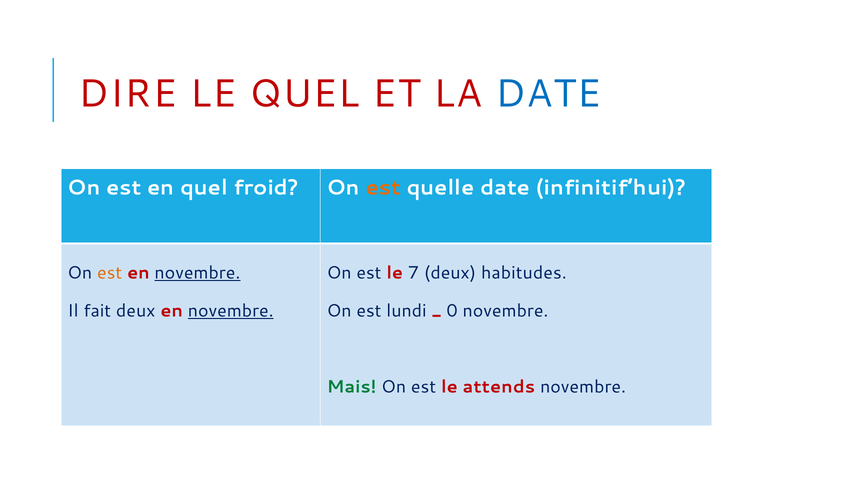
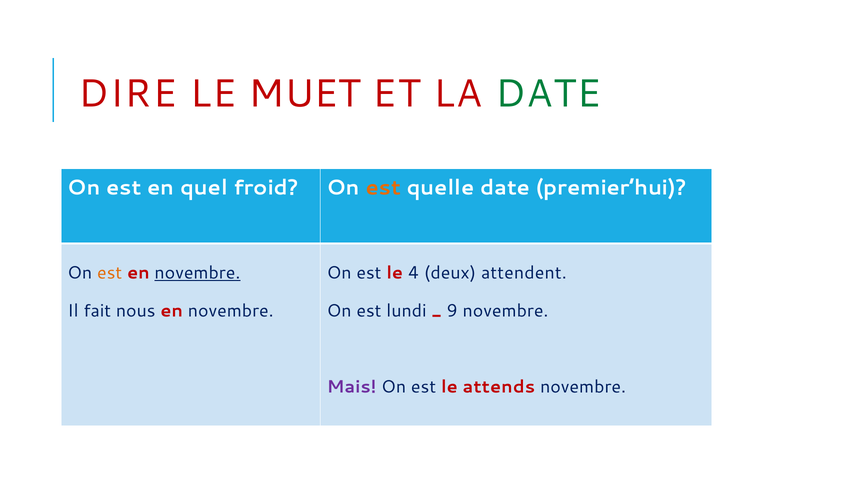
LE QUEL: QUEL -> MUET
DATE at (548, 94) colour: blue -> green
infinitif’hui: infinitif’hui -> premier’hui
7: 7 -> 4
habitudes: habitudes -> attendent
fait deux: deux -> nous
novembre at (231, 311) underline: present -> none
0: 0 -> 9
Mais colour: green -> purple
